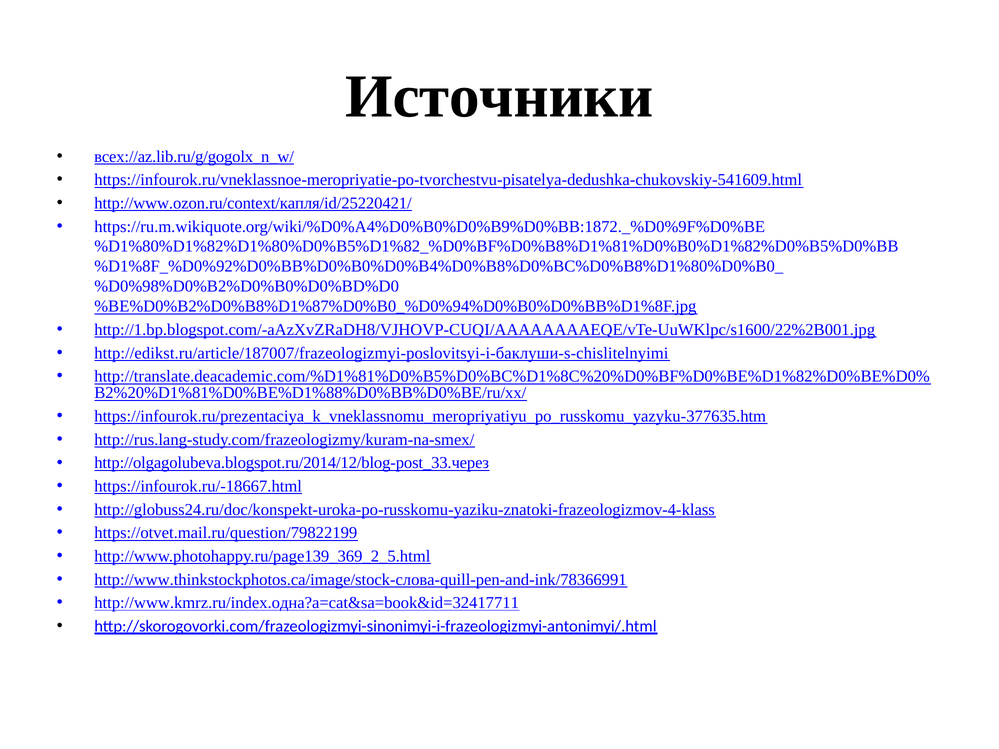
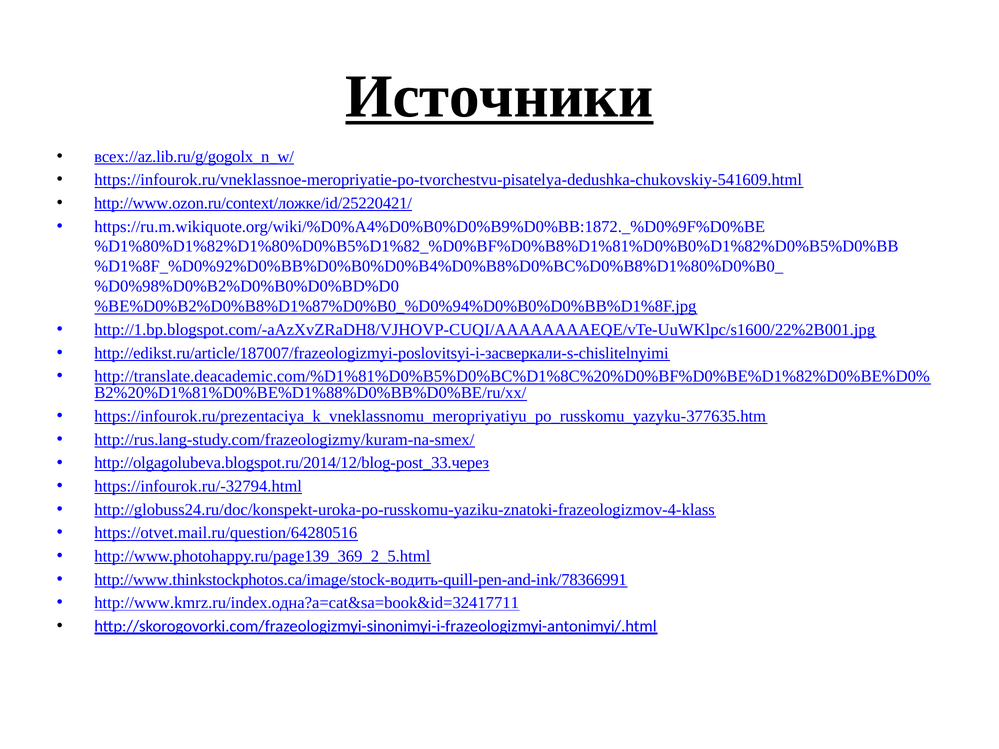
Источники underline: none -> present
http://www.ozon.ru/context/капля/id/25220421/: http://www.ozon.ru/context/капля/id/25220421/ -> http://www.ozon.ru/context/ложке/id/25220421/
http://edikst.ru/article/187007/frazeologizmyi-poslovitsyi-i-баклуши-s-chislitelnyimi: http://edikst.ru/article/187007/frazeologizmyi-poslovitsyi-i-баклуши-s-chislitelnyimi -> http://edikst.ru/article/187007/frazeologizmyi-poslovitsyi-i-засверкали-s-chislitelnyimi
https://infourok.ru/-18667.html: https://infourok.ru/-18667.html -> https://infourok.ru/-32794.html
https://otvet.mail.ru/question/79822199: https://otvet.mail.ru/question/79822199 -> https://otvet.mail.ru/question/64280516
http://www.thinkstockphotos.ca/image/stock-слова-quill-pen-and-ink/78366991: http://www.thinkstockphotos.ca/image/stock-слова-quill-pen-and-ink/78366991 -> http://www.thinkstockphotos.ca/image/stock-водить-quill-pen-and-ink/78366991
